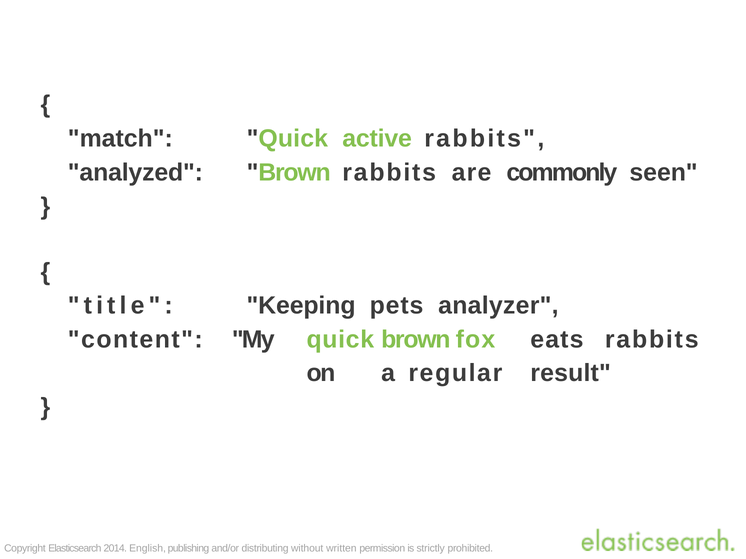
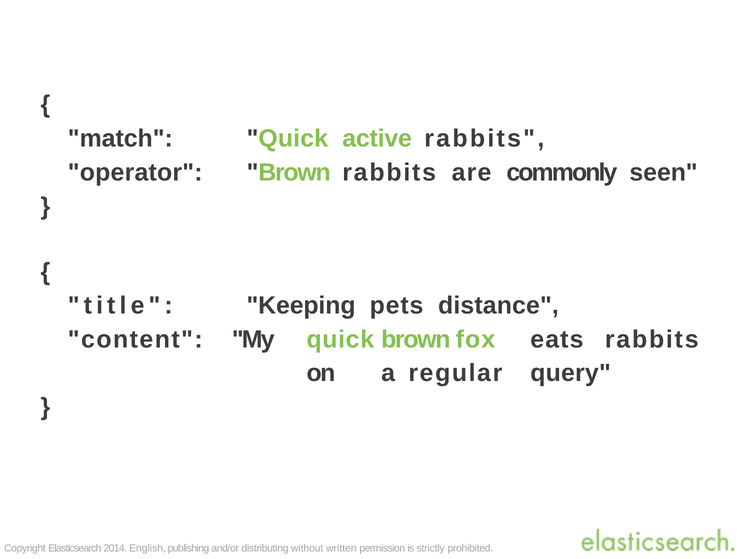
analyzed: analyzed -> operator
analyzer: analyzer -> distance
result: result -> query
